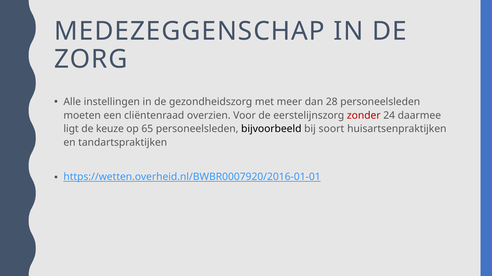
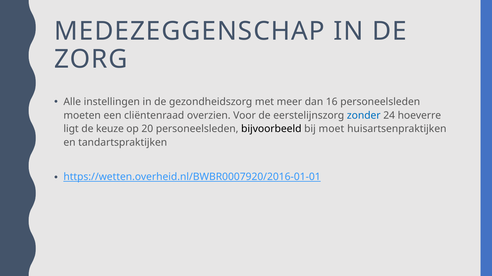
28: 28 -> 16
zonder colour: red -> blue
daarmee: daarmee -> hoeverre
65: 65 -> 20
soort: soort -> moet
